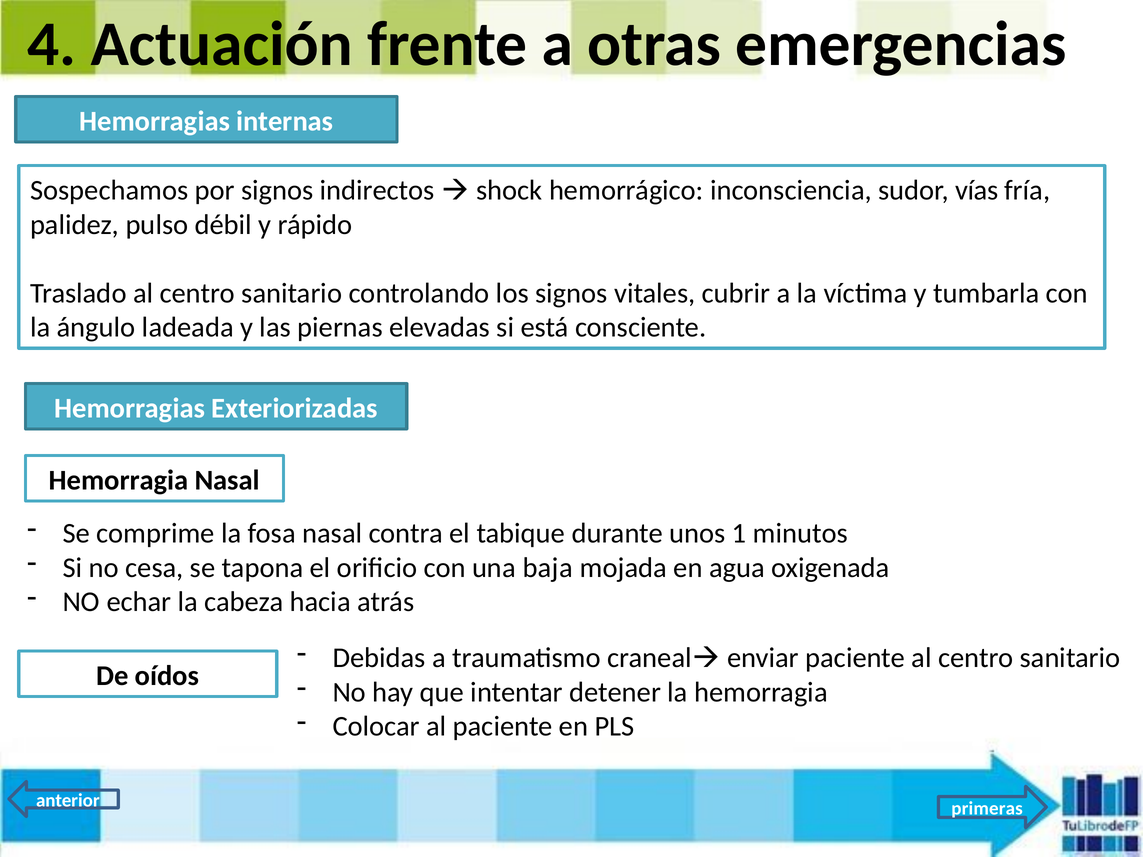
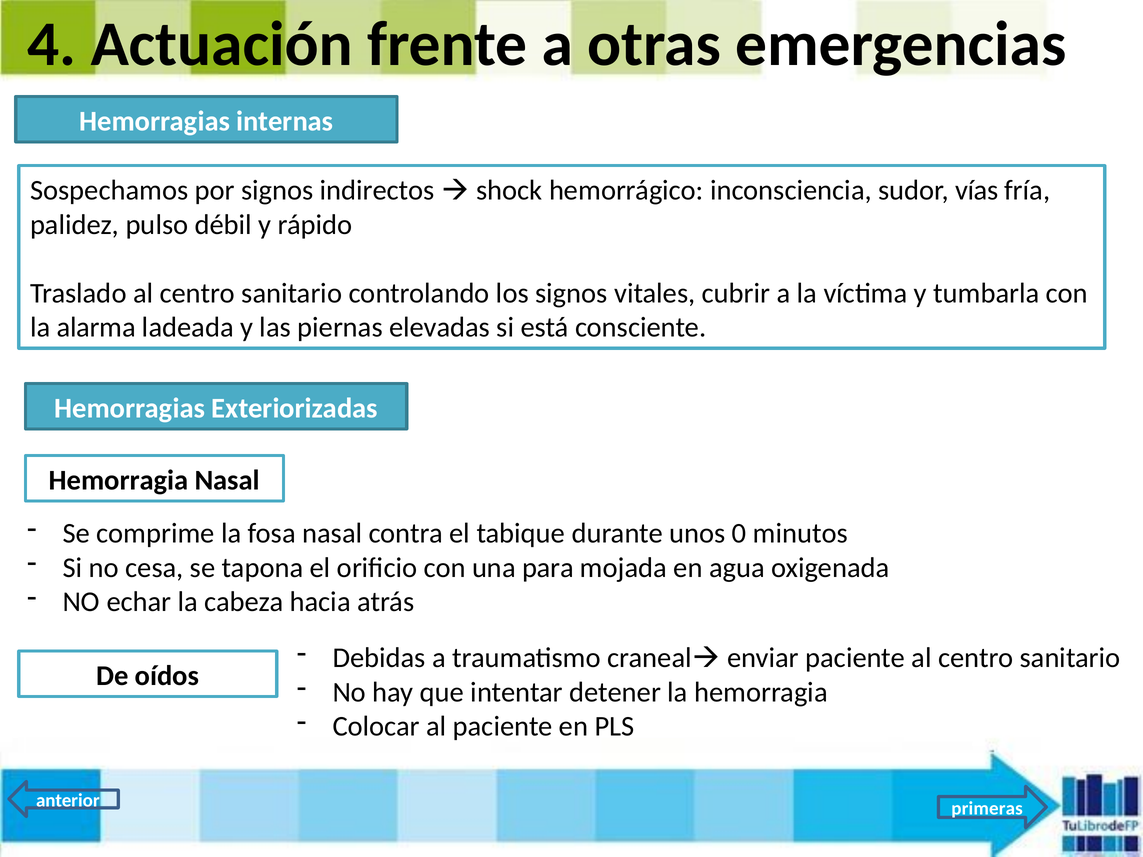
ángulo: ángulo -> alarma
1: 1 -> 0
baja: baja -> para
